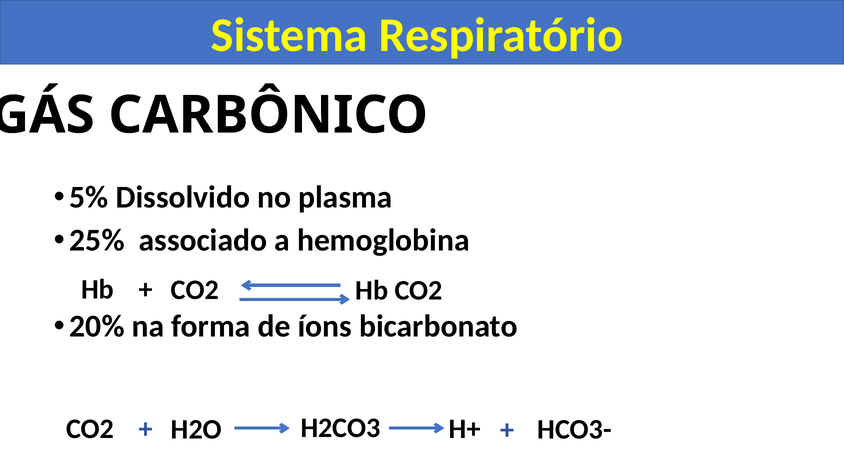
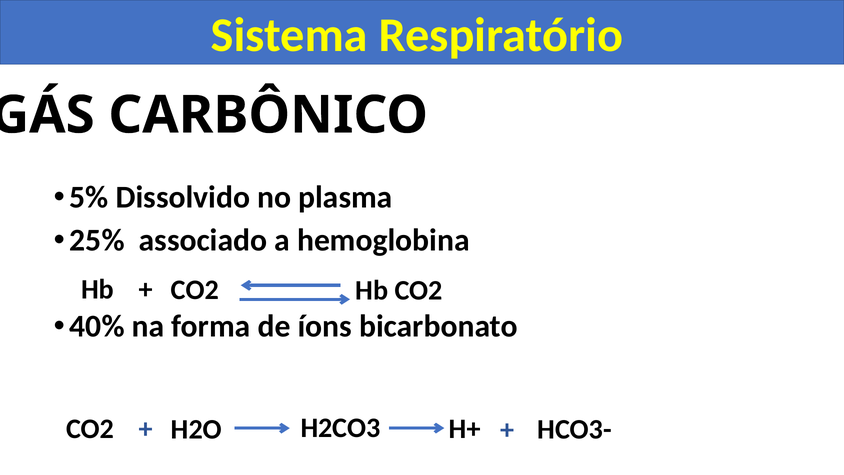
20%: 20% -> 40%
